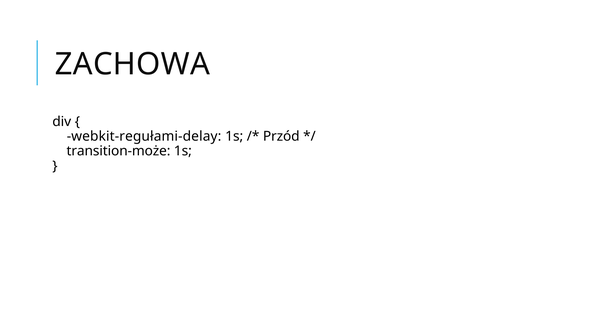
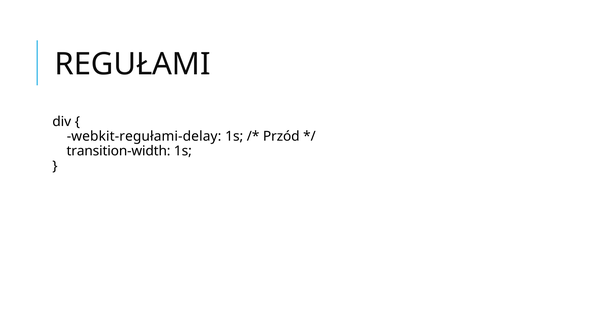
ZACHOWA: ZACHOWA -> REGUŁAMI
transition-może: transition-może -> transition-width
